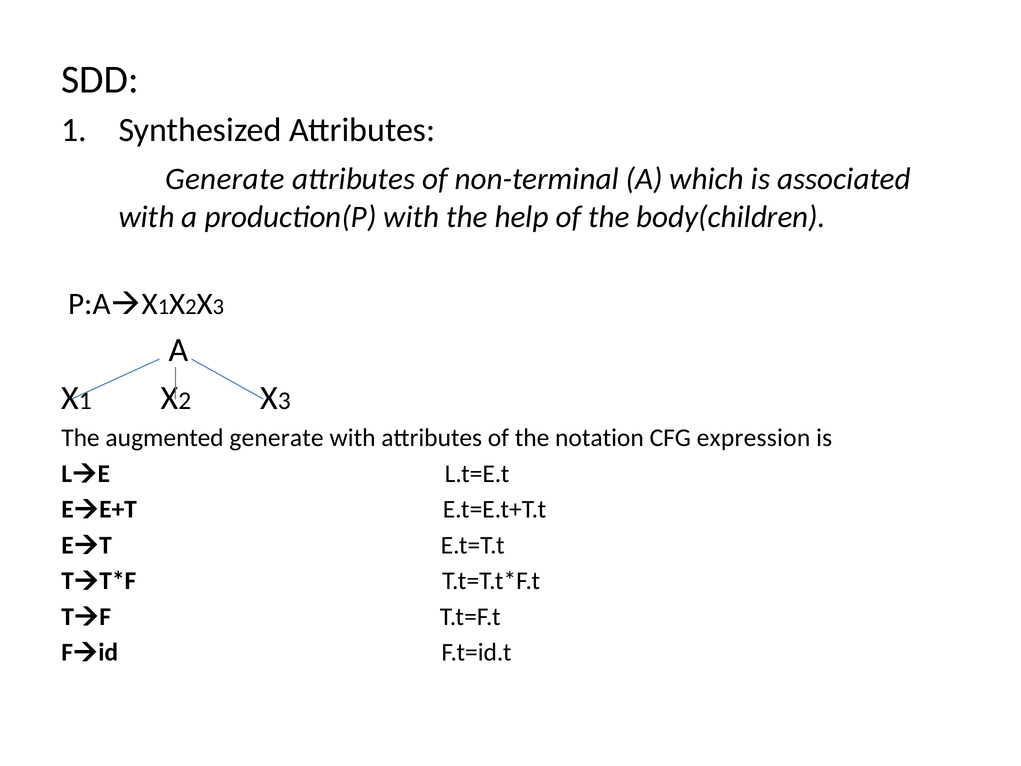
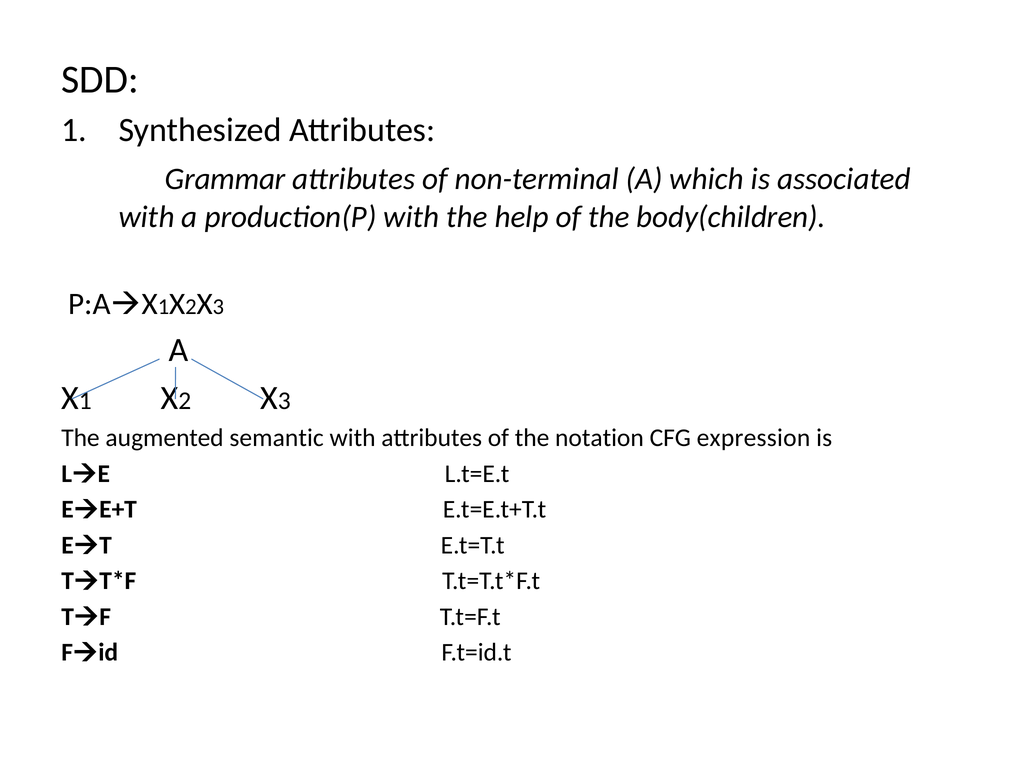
Generate at (225, 179): Generate -> Grammar
augmented generate: generate -> semantic
